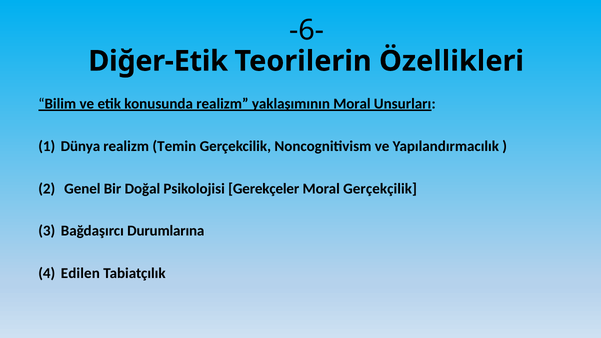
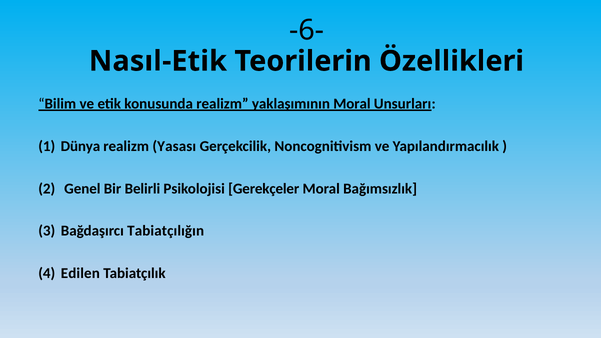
Diğer-Etik: Diğer-Etik -> Nasıl-Etik
Temin: Temin -> Yasası
Doğal: Doğal -> Belirli
Gerçekçilik: Gerçekçilik -> Bağımsızlık
Durumlarına: Durumlarına -> Tabiatçılığın
